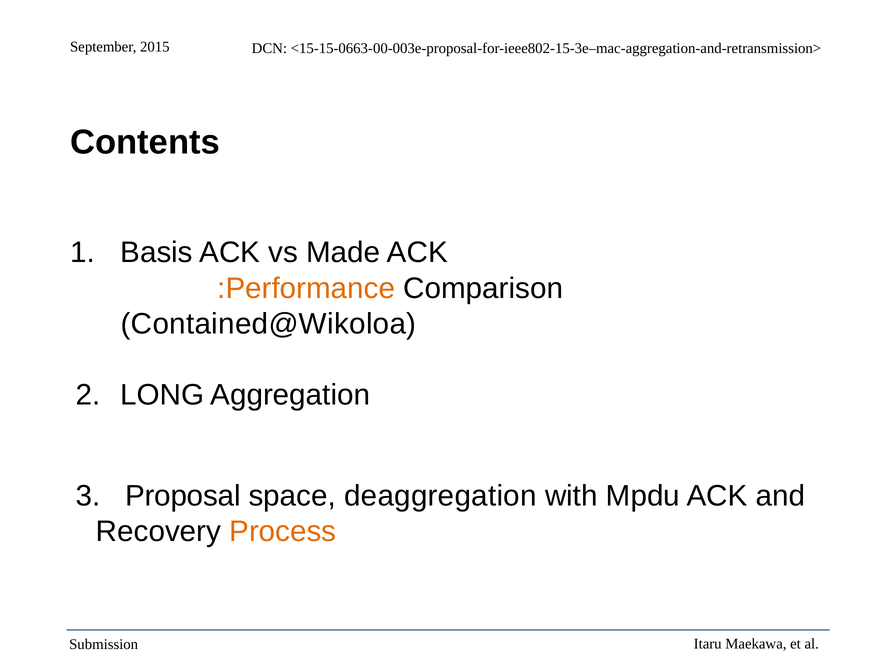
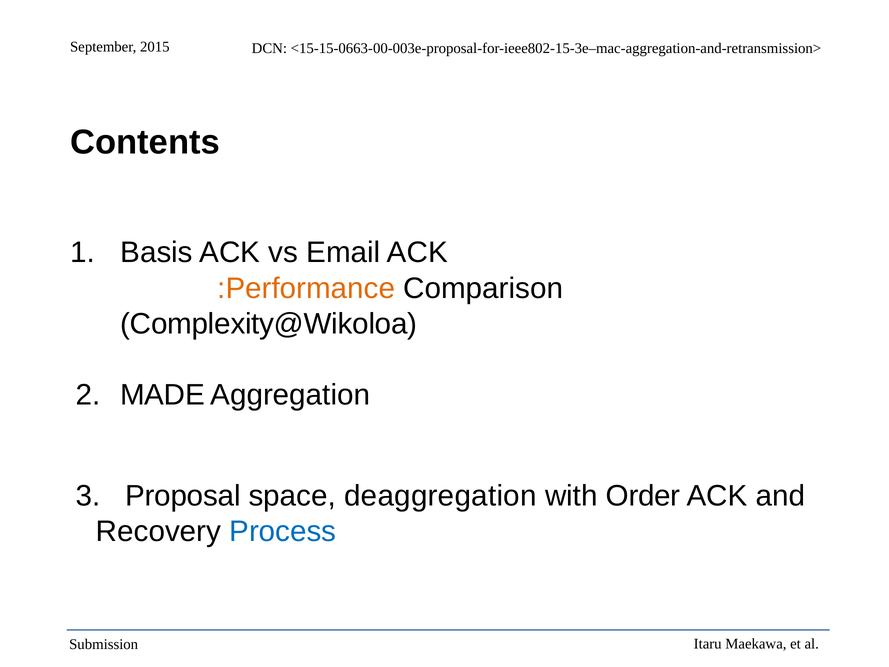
Made: Made -> Email
Contained@Wikoloa: Contained@Wikoloa -> Complexity@Wikoloa
LONG: LONG -> MADE
Mpdu: Mpdu -> Order
Process colour: orange -> blue
